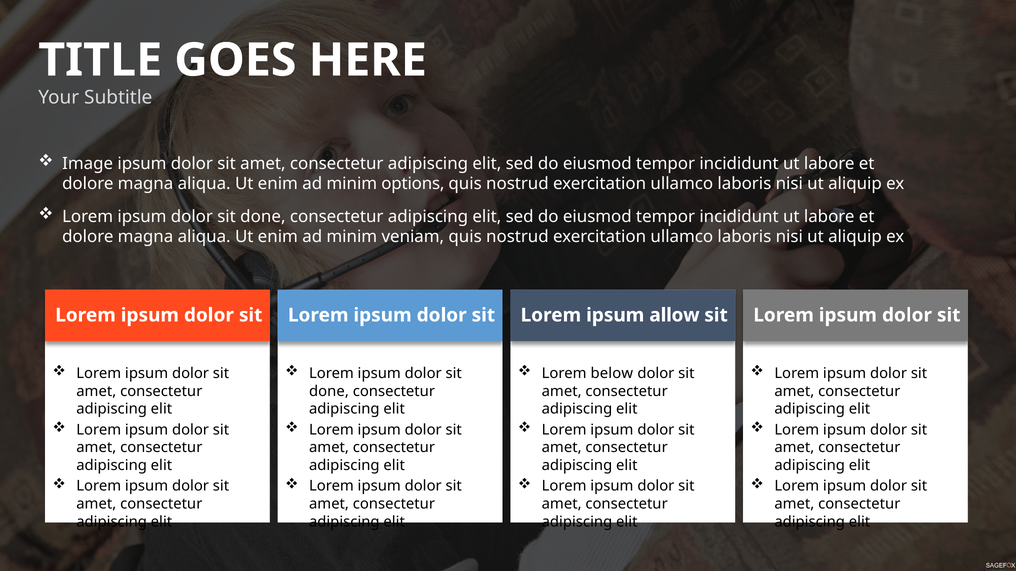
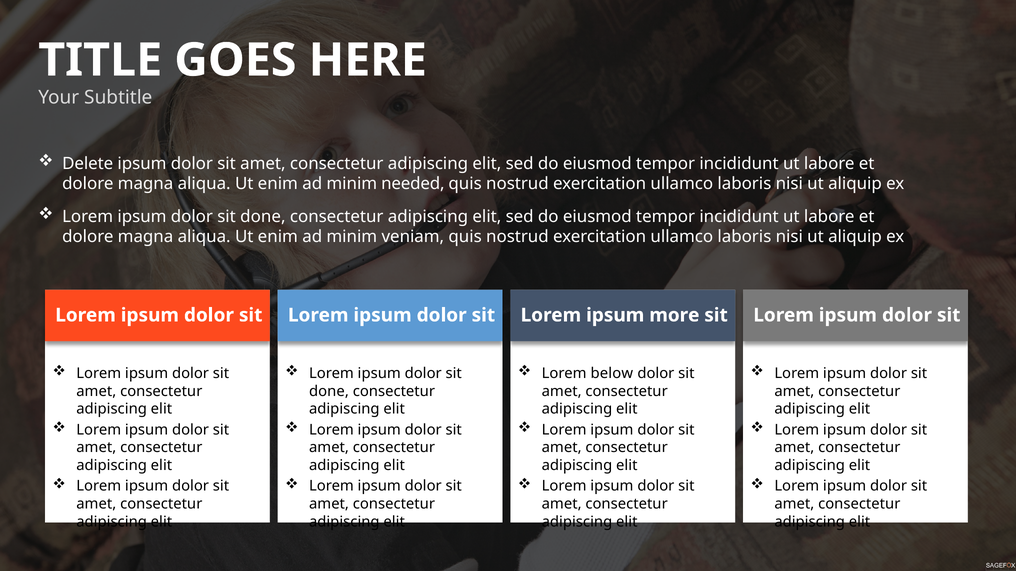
Image: Image -> Delete
options: options -> needed
allow: allow -> more
